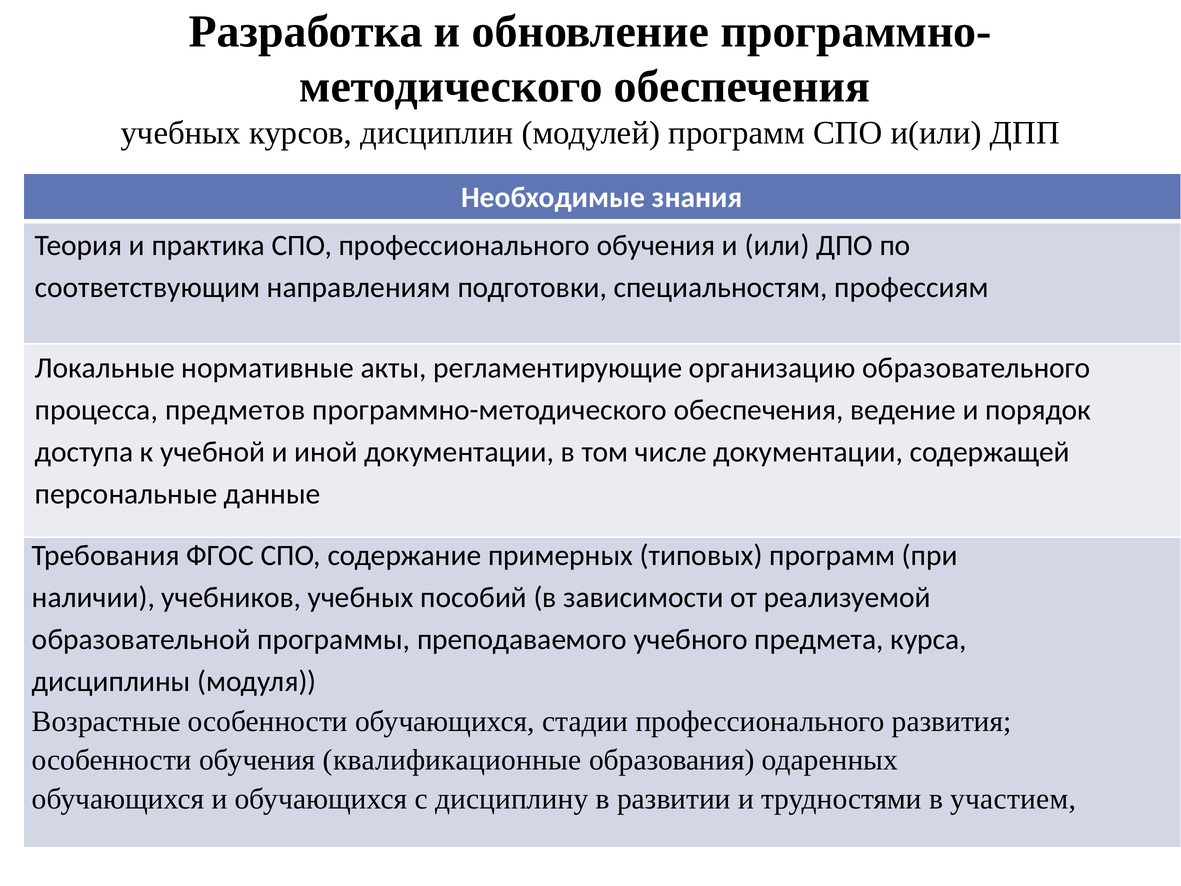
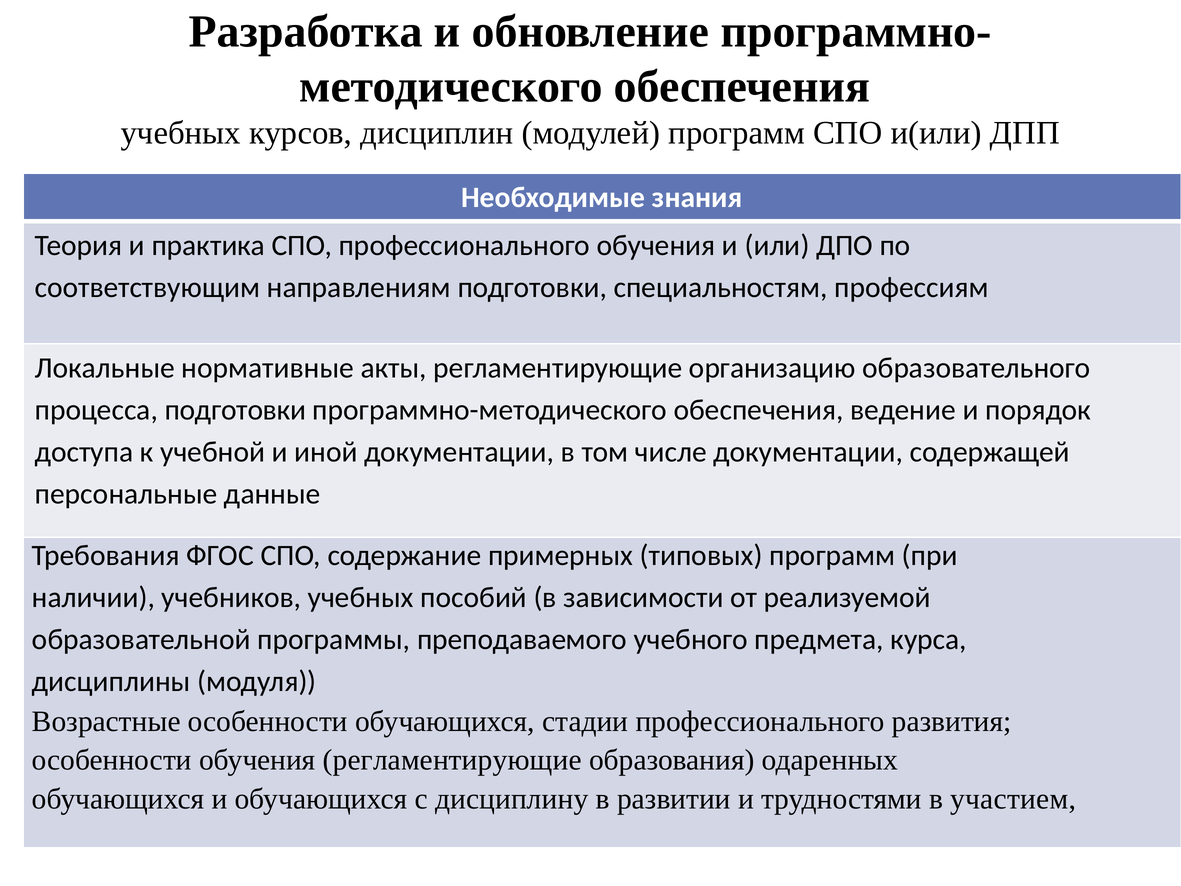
процесса предметов: предметов -> подготовки
обучения квалификационные: квалификационные -> регламентирующие
